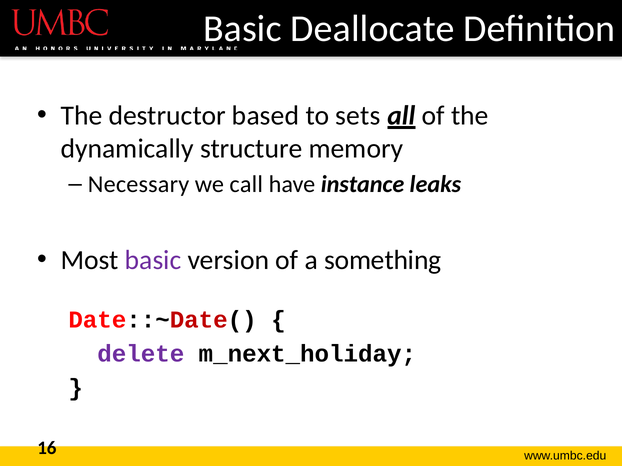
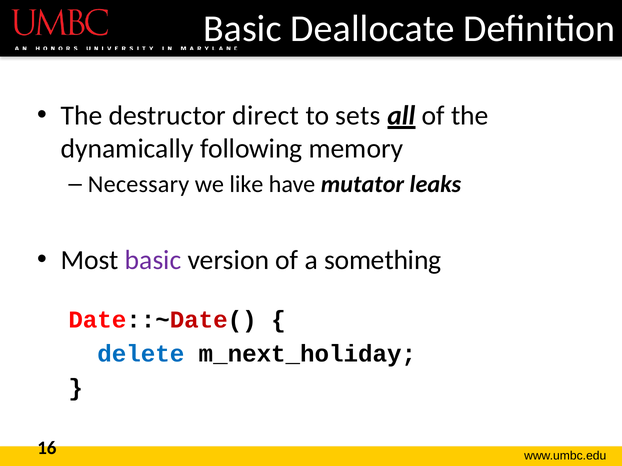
based: based -> direct
structure: structure -> following
call: call -> like
instance: instance -> mutator
delete colour: purple -> blue
